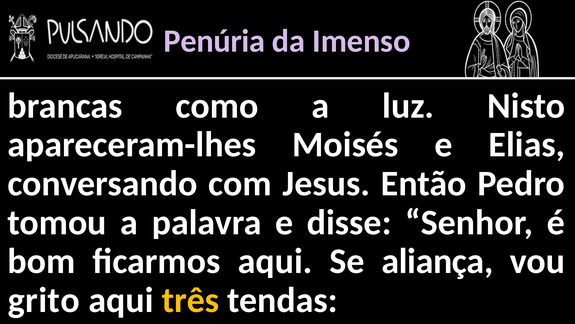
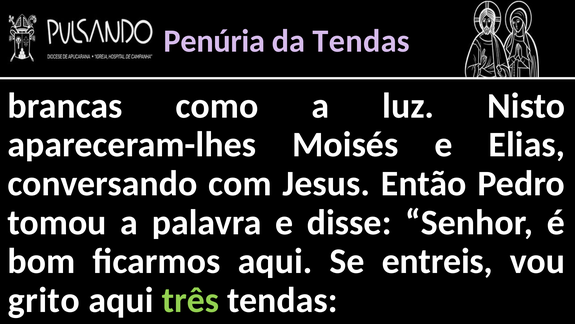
da Imenso: Imenso -> Tendas
aliança: aliança -> entreis
três colour: yellow -> light green
